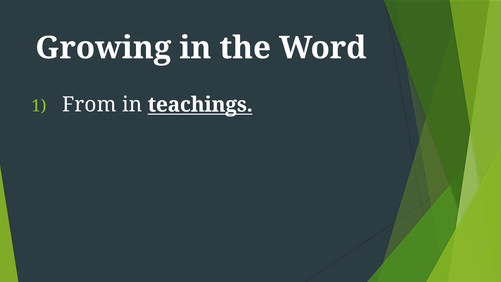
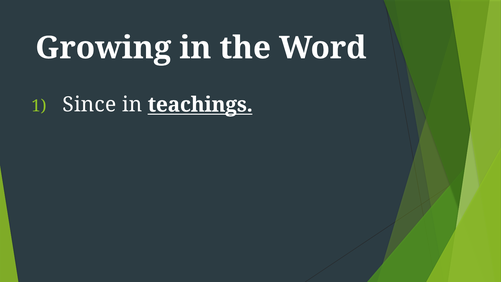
From: From -> Since
